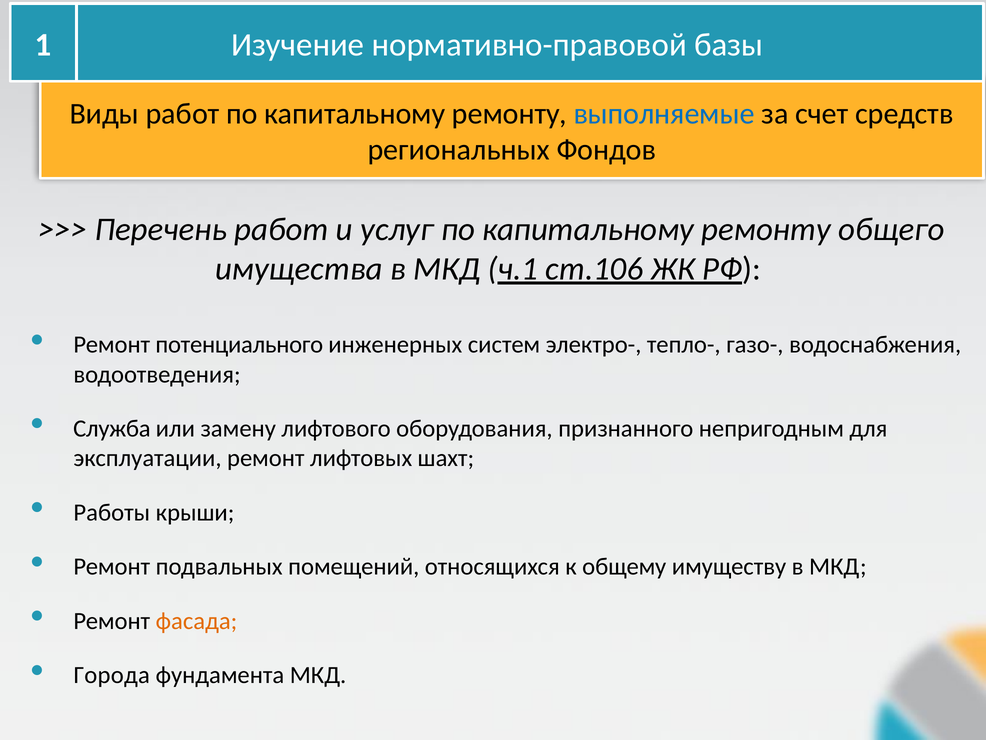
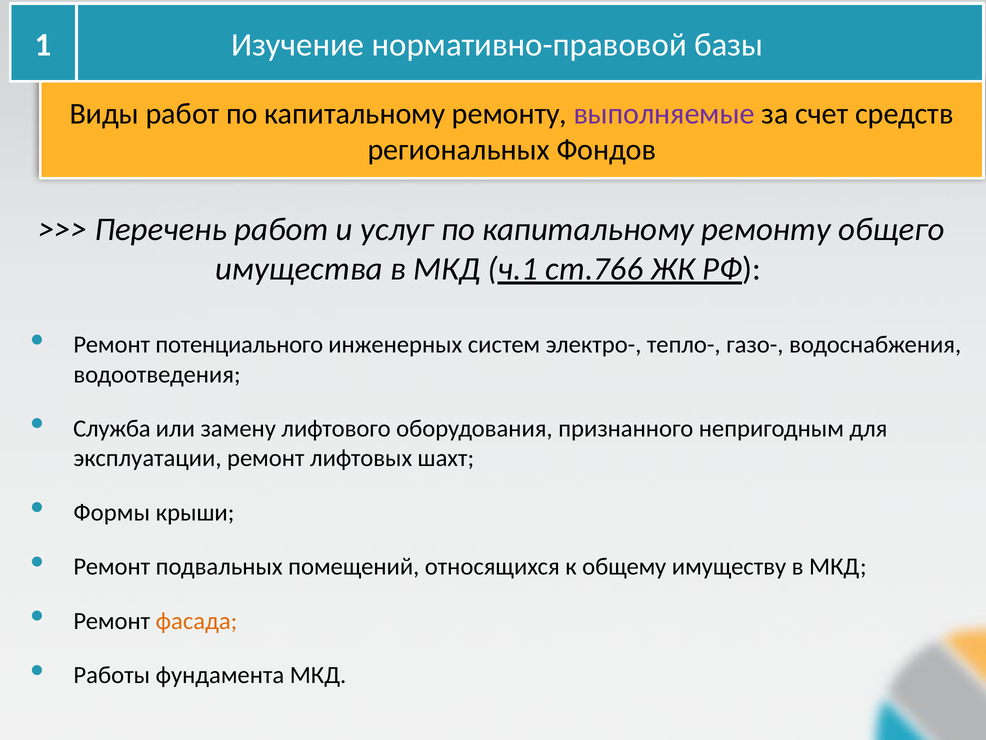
выполняемые colour: blue -> purple
ст.106: ст.106 -> ст.766
Работы: Работы -> Формы
Города: Города -> Работы
